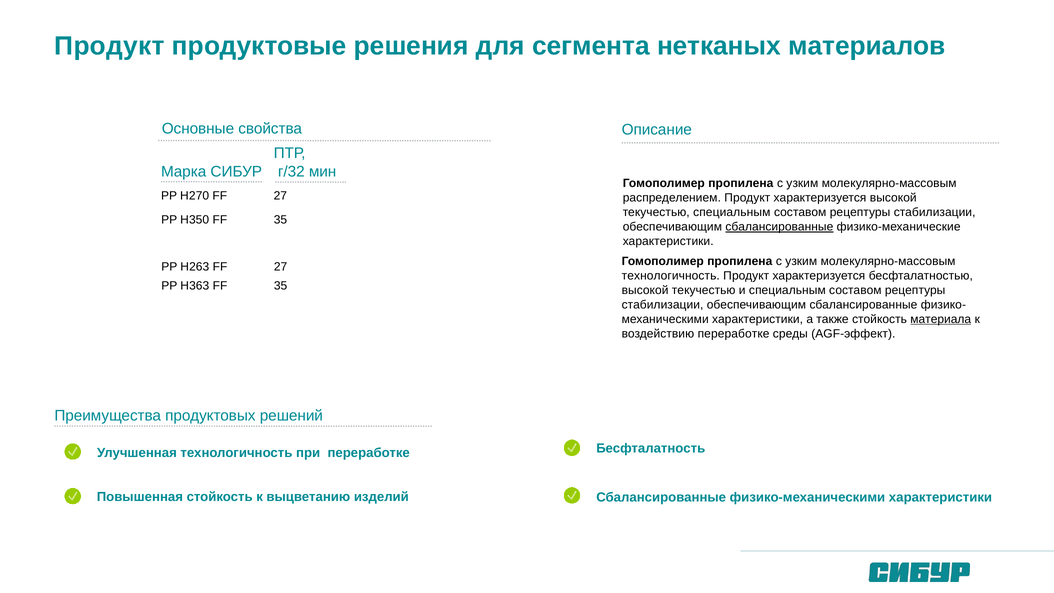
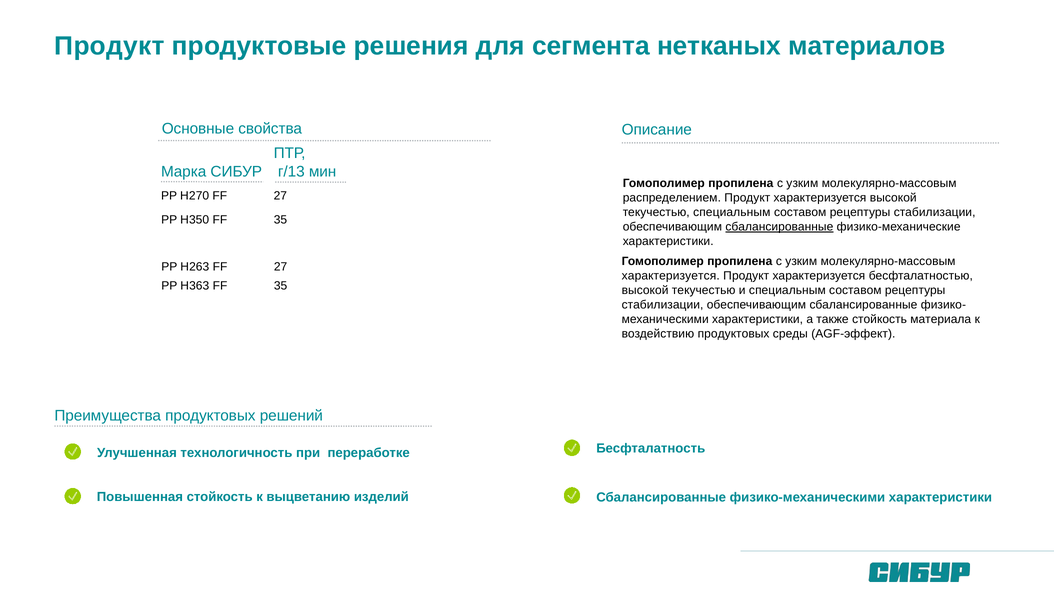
г/32: г/32 -> г/13
технологичность at (671, 276): технологичность -> характеризуется
материала underline: present -> none
воздействию переработке: переработке -> продуктовых
